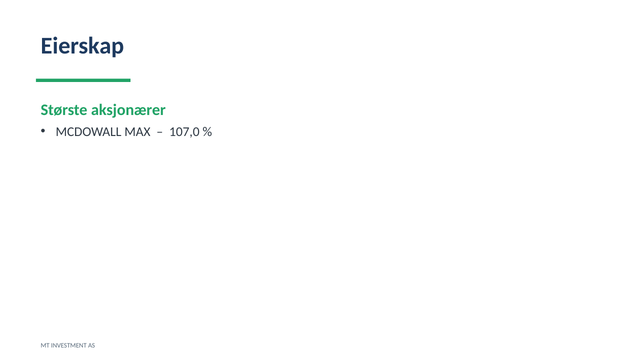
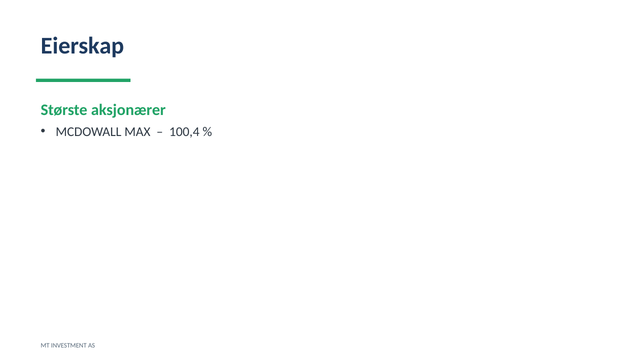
107,0: 107,0 -> 100,4
